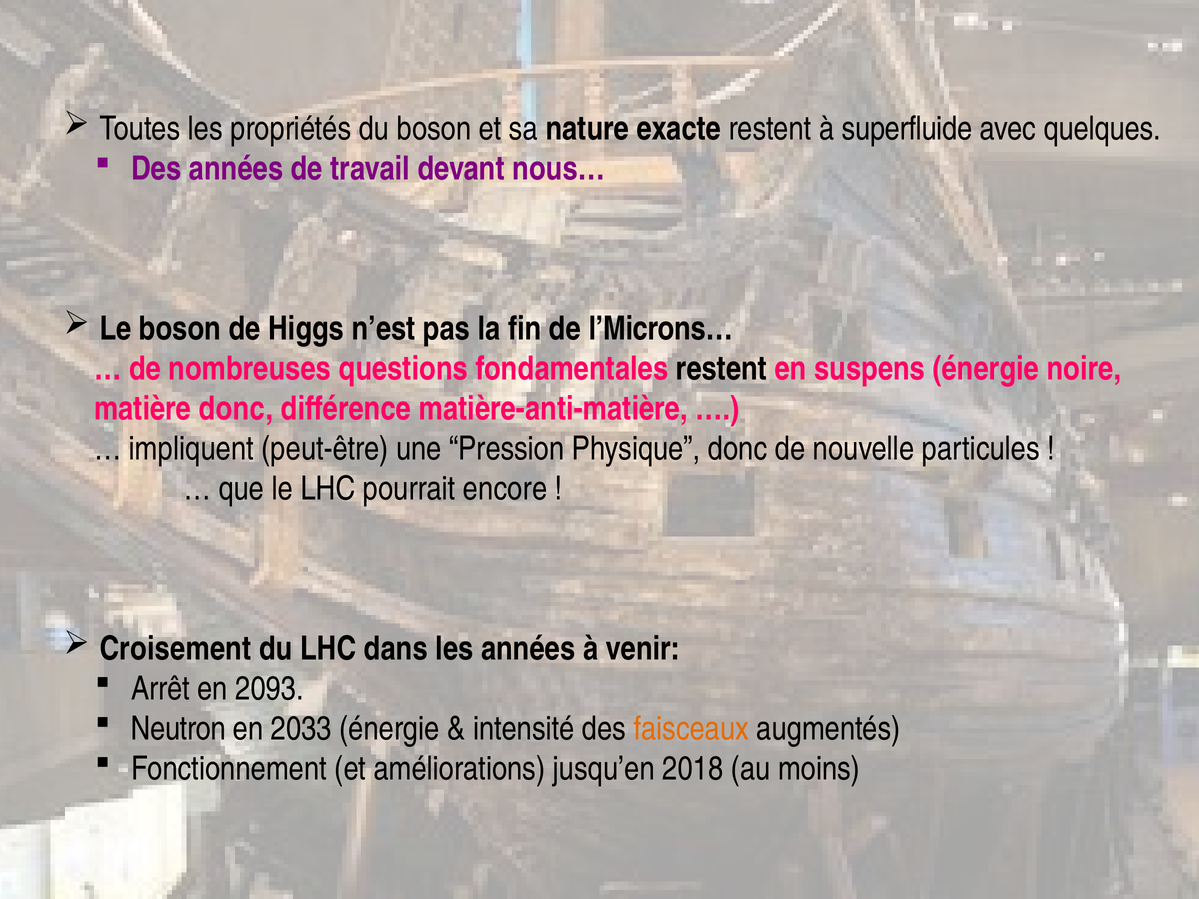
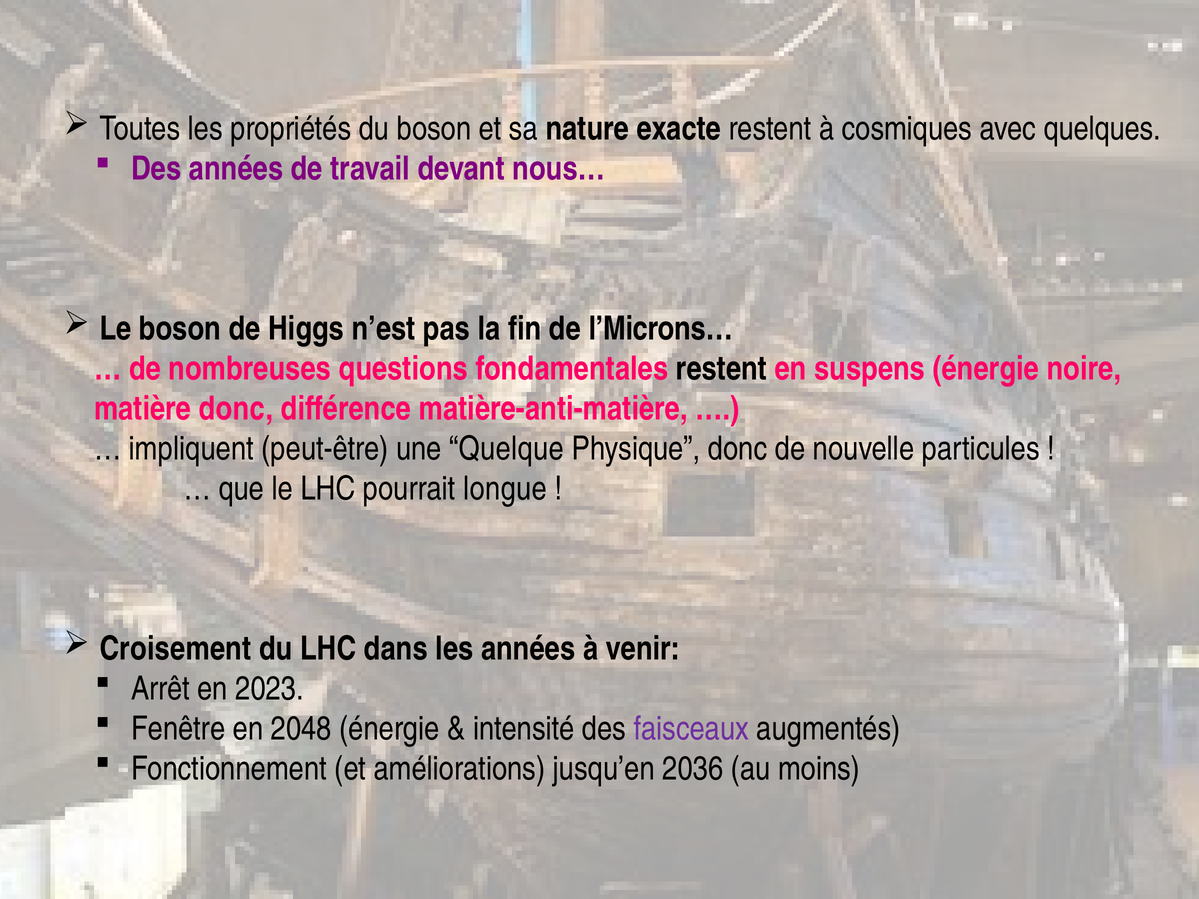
superfluide: superfluide -> cosmiques
Pression: Pression -> Quelque
encore: encore -> longue
2093: 2093 -> 2023
Neutron: Neutron -> Fenêtre
2033: 2033 -> 2048
faisceaux colour: orange -> purple
2018: 2018 -> 2036
